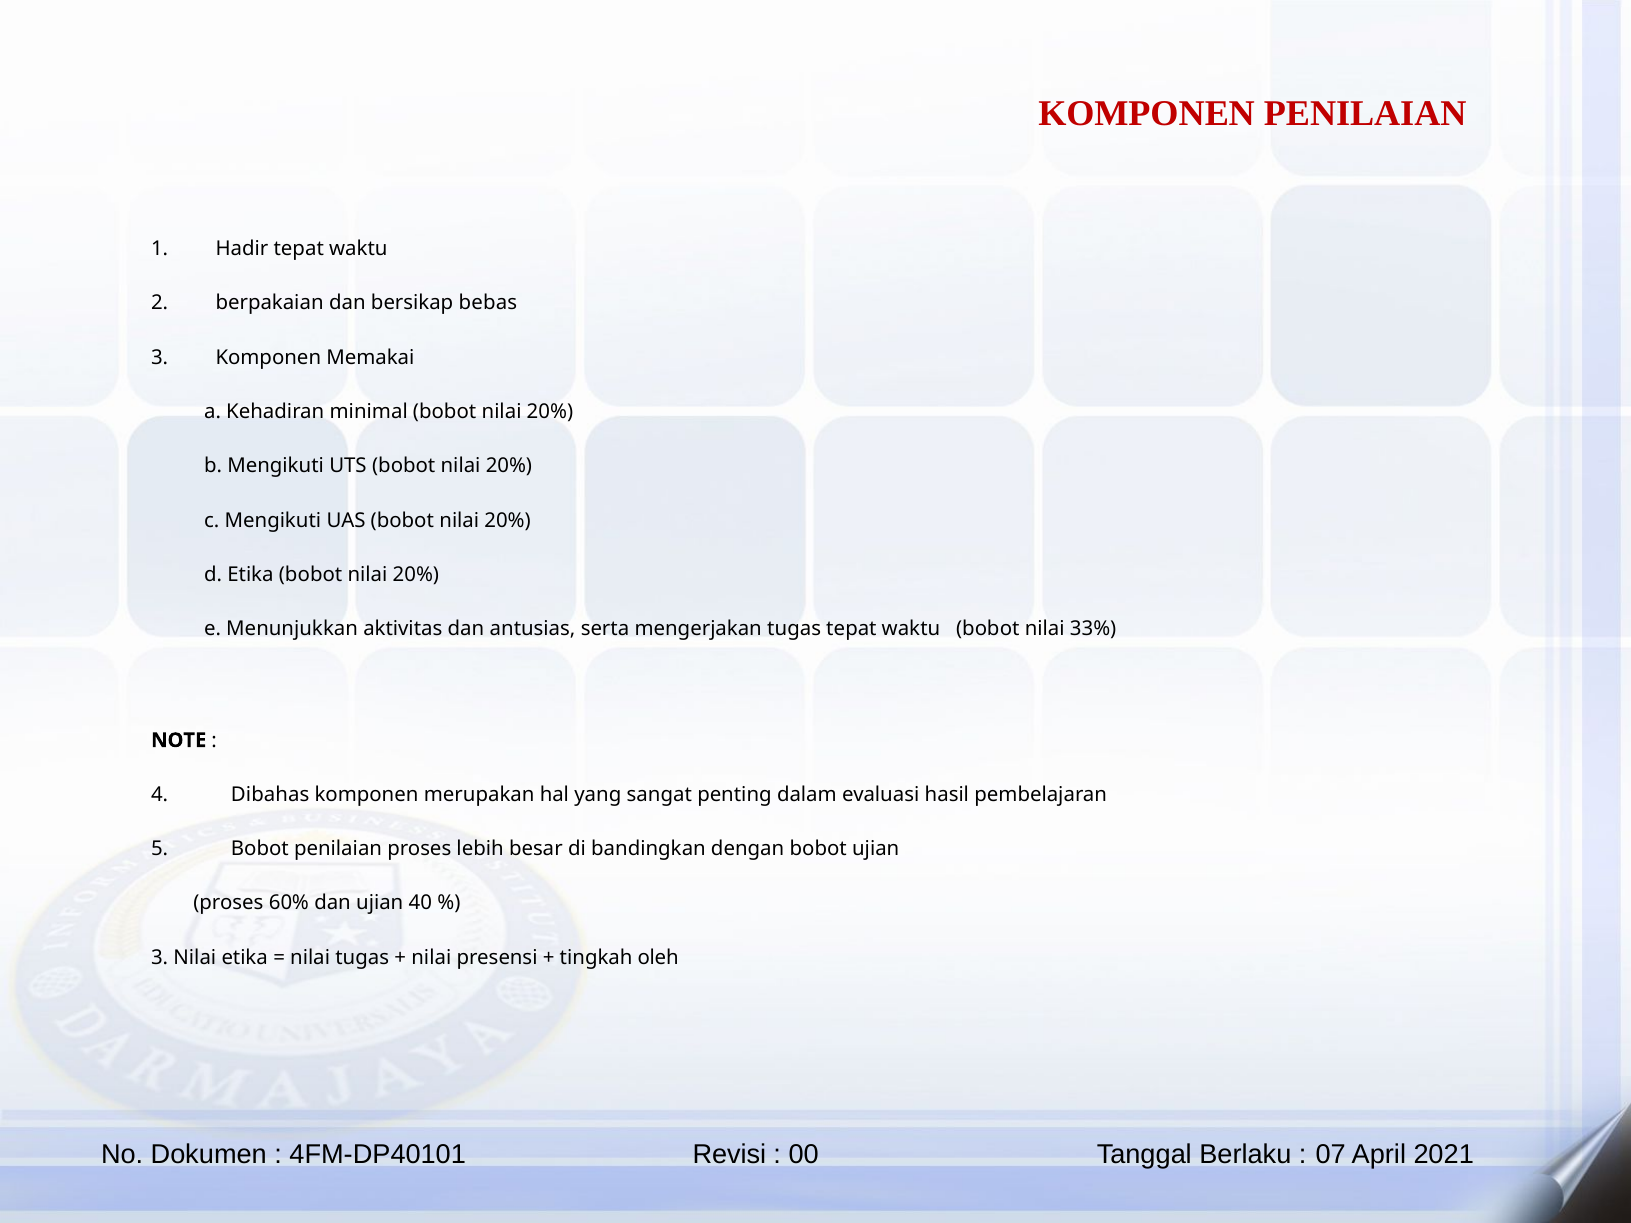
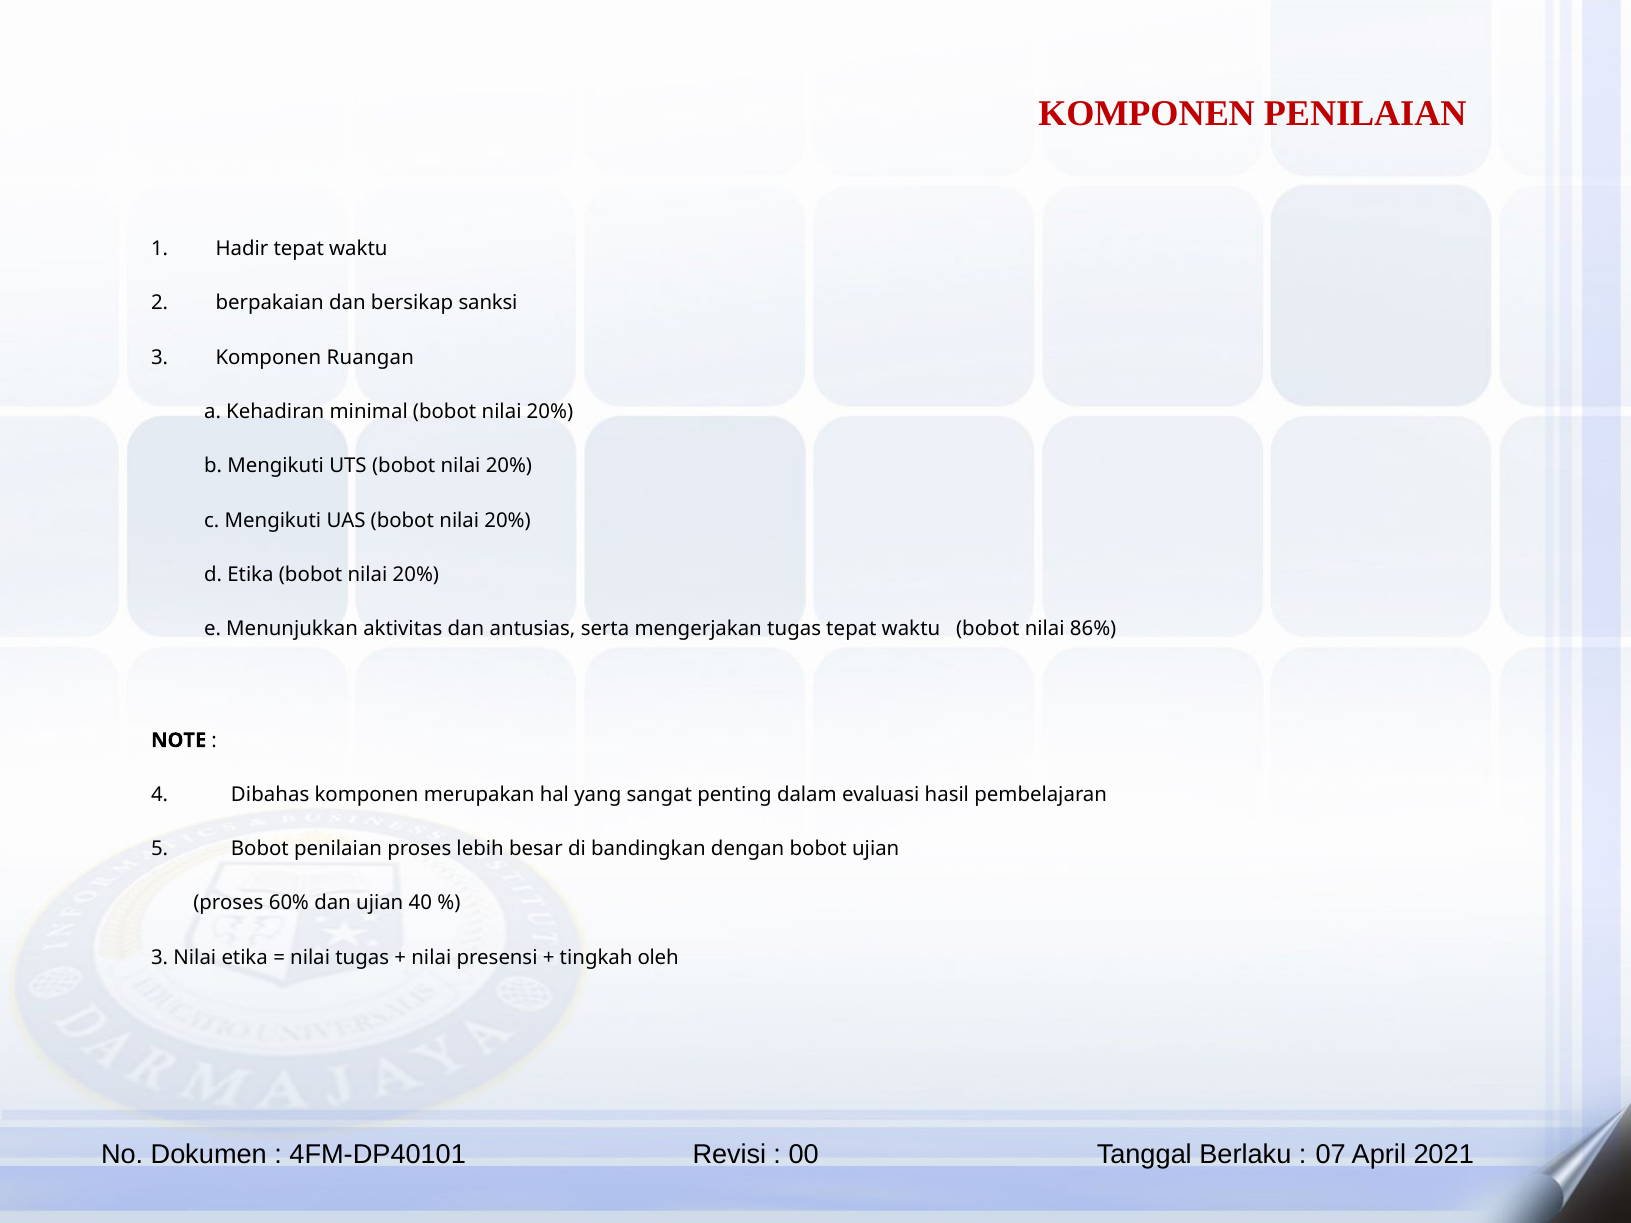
bebas: bebas -> sanksi
Memakai: Memakai -> Ruangan
33%: 33% -> 86%
